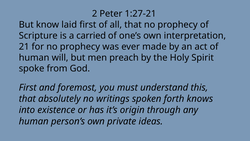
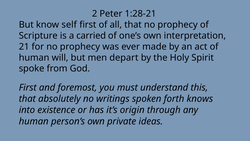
1:27-21: 1:27-21 -> 1:28-21
laid: laid -> self
preach: preach -> depart
